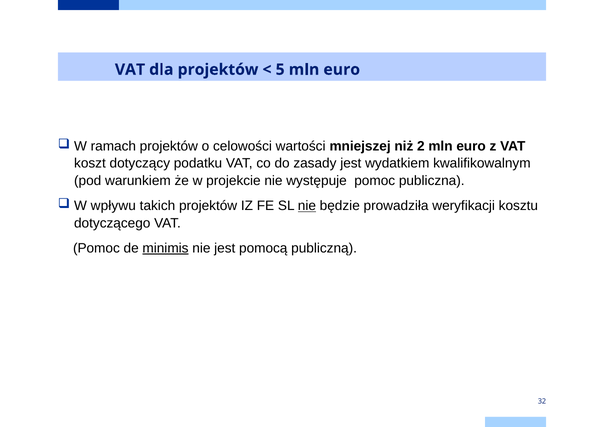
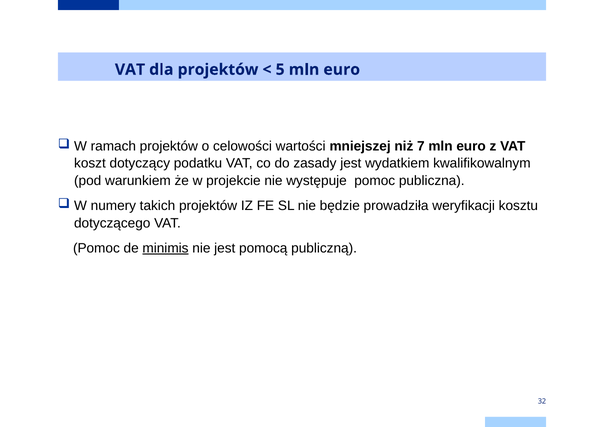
2: 2 -> 7
wpływu: wpływu -> numery
nie at (307, 206) underline: present -> none
